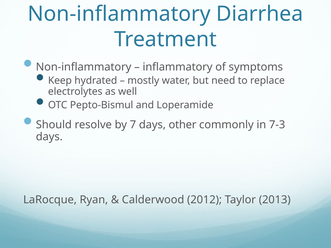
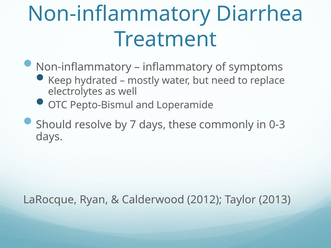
other: other -> these
7-3: 7-3 -> 0-3
